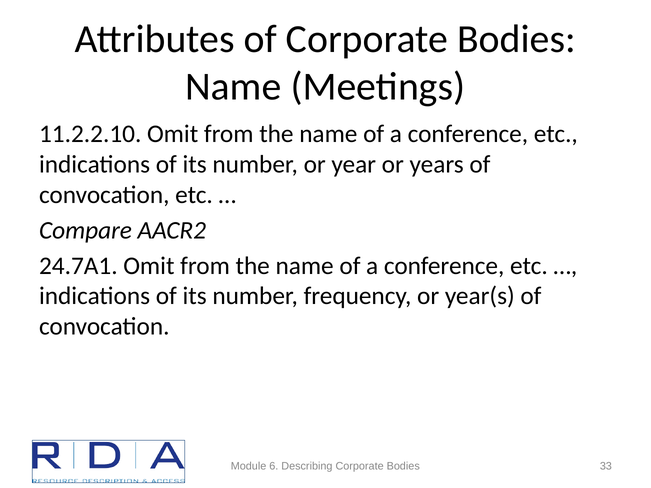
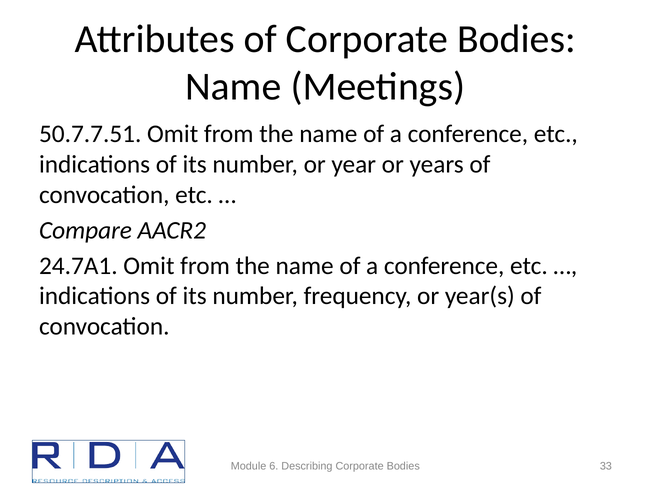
11.2.2.10: 11.2.2.10 -> 50.7.7.51
